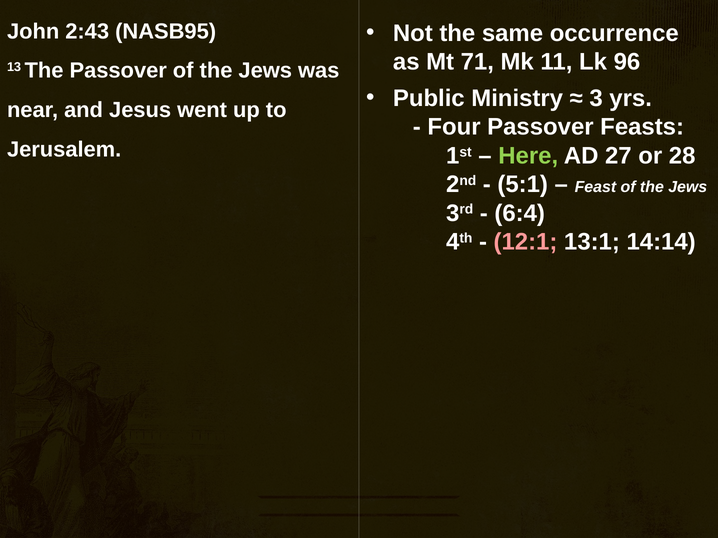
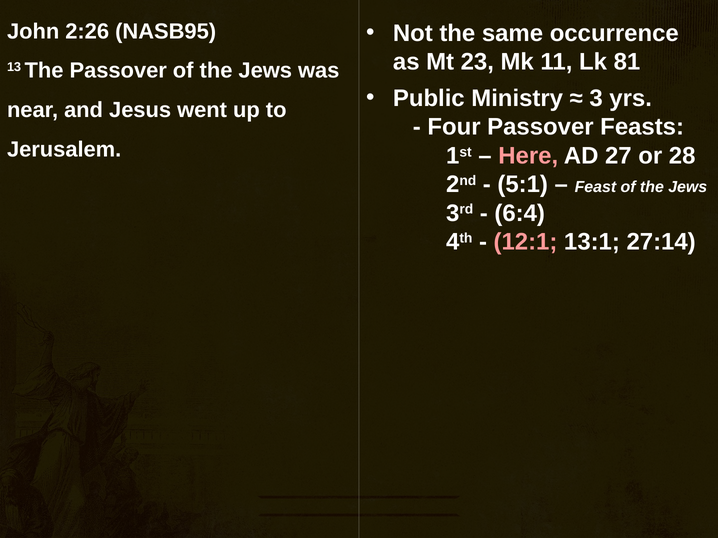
2:43: 2:43 -> 2:26
71: 71 -> 23
96: 96 -> 81
Here colour: light green -> pink
14:14: 14:14 -> 27:14
